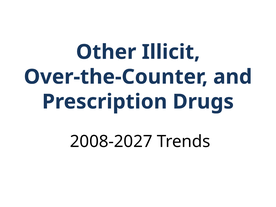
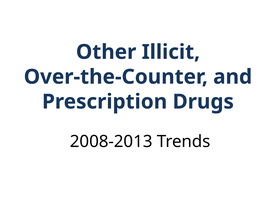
2008-2027: 2008-2027 -> 2008-2013
